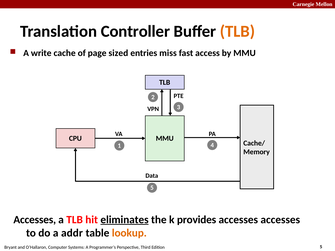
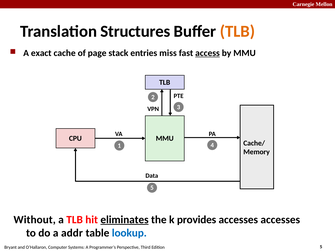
Controller: Controller -> Structures
write: write -> exact
sized: sized -> stack
access underline: none -> present
Accesses at (35, 220): Accesses -> Without
lookup colour: orange -> blue
